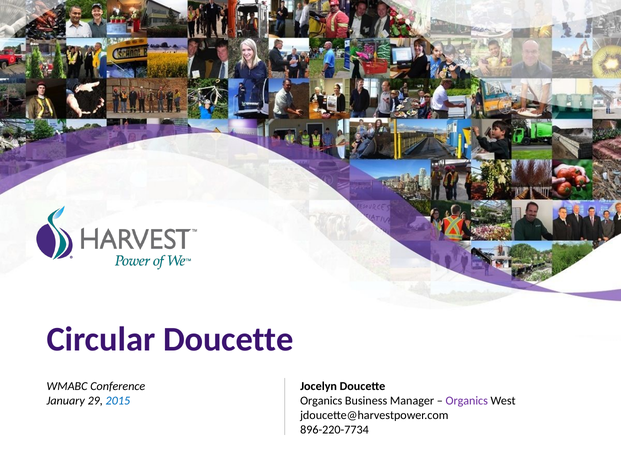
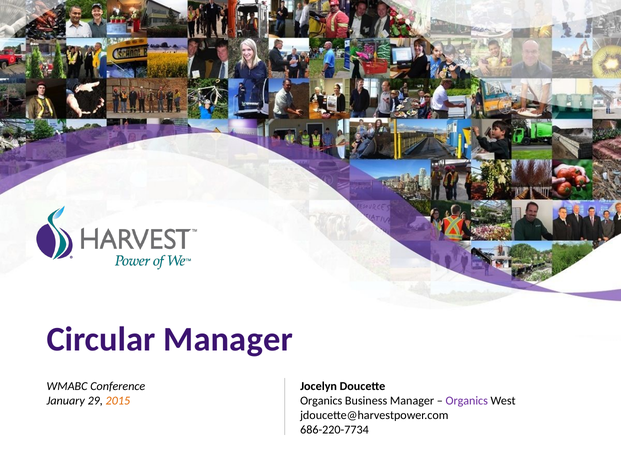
Circular Doucette: Doucette -> Manager
2015 colour: blue -> orange
896-220-7734: 896-220-7734 -> 686-220-7734
